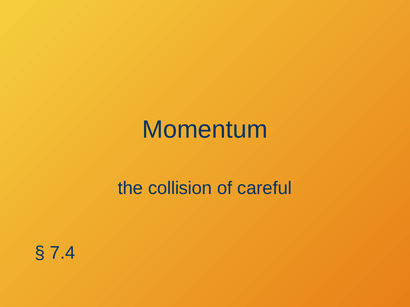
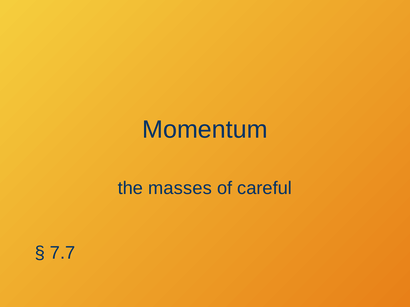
collision: collision -> masses
7.4: 7.4 -> 7.7
